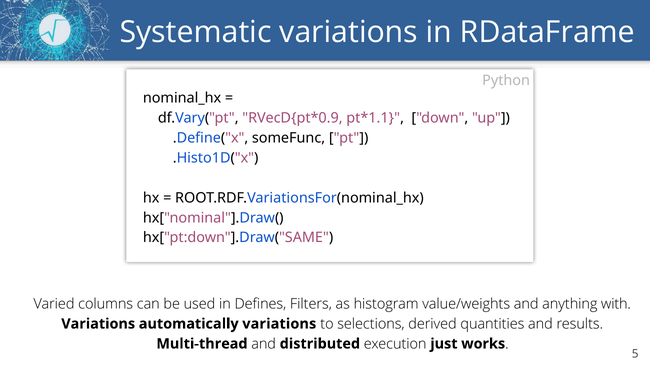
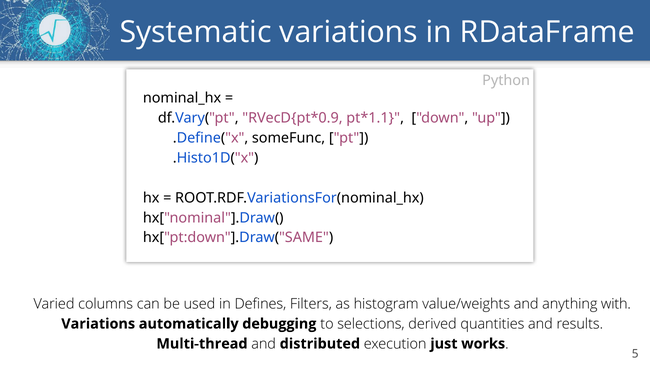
automatically variations: variations -> debugging
